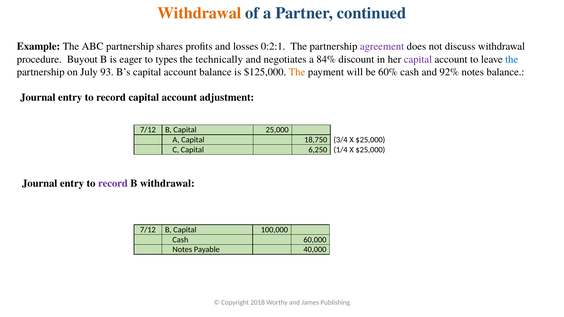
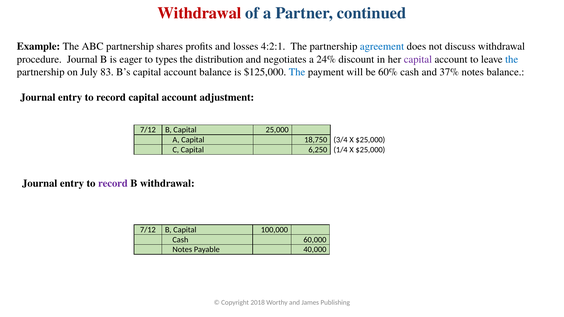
Withdrawal at (199, 13) colour: orange -> red
0:2:1: 0:2:1 -> 4:2:1
agreement colour: purple -> blue
procedure Buyout: Buyout -> Journal
technically: technically -> distribution
84%: 84% -> 24%
93: 93 -> 83
The at (297, 72) colour: orange -> blue
92%: 92% -> 37%
